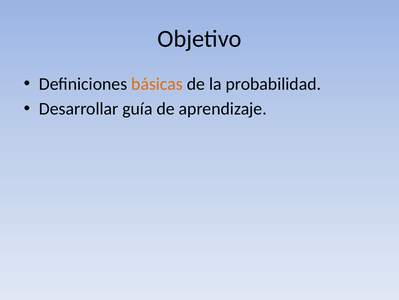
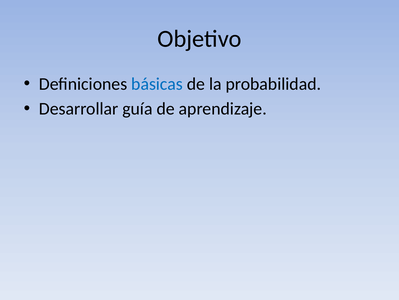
básicas colour: orange -> blue
